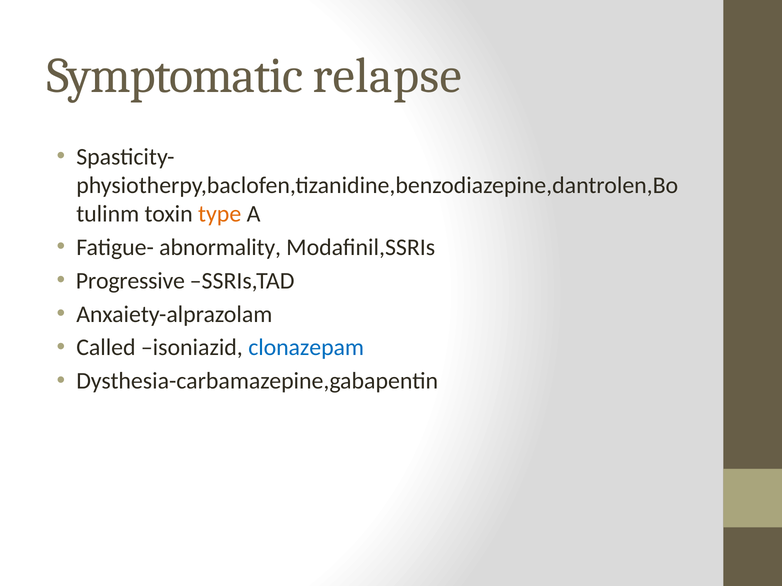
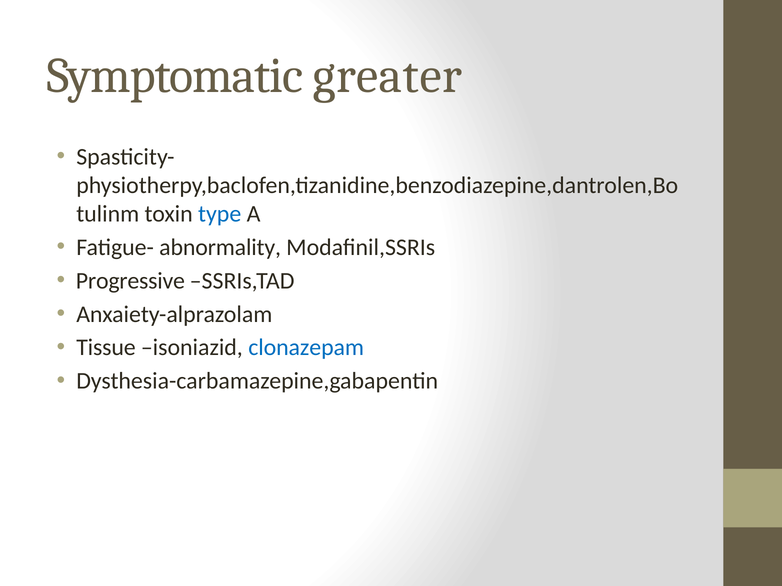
relapse: relapse -> greater
type colour: orange -> blue
Called: Called -> Tissue
